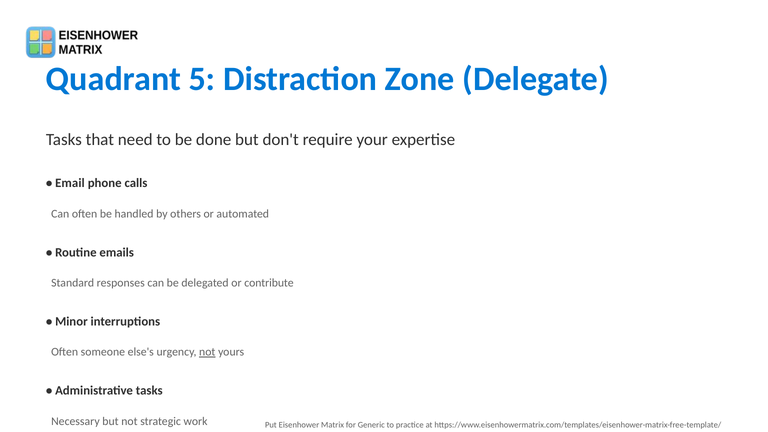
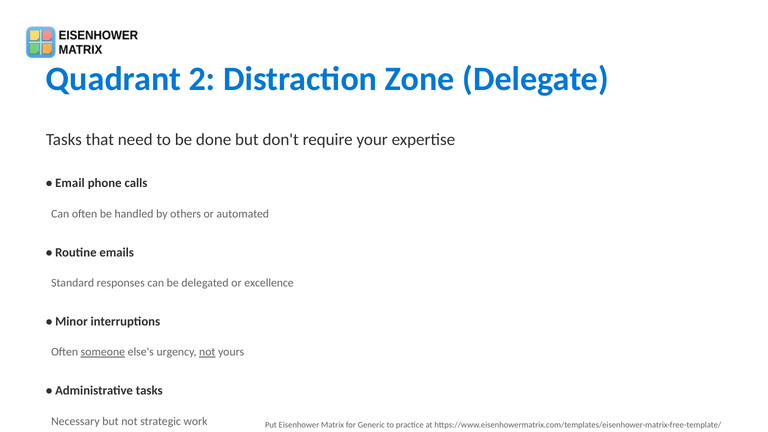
5: 5 -> 2
contribute: contribute -> excellence
someone underline: none -> present
